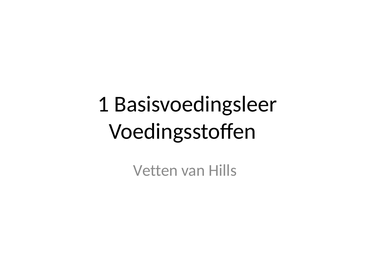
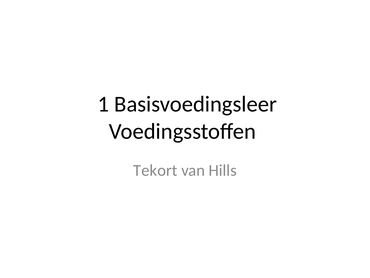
Vetten: Vetten -> Tekort
